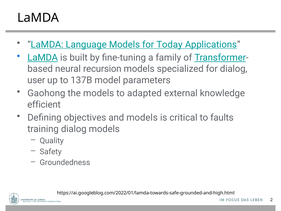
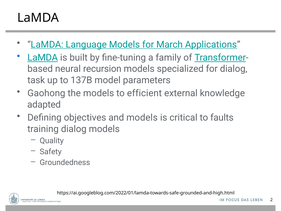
Today: Today -> March
user: user -> task
adapted: adapted -> efficient
efficient: efficient -> adapted
